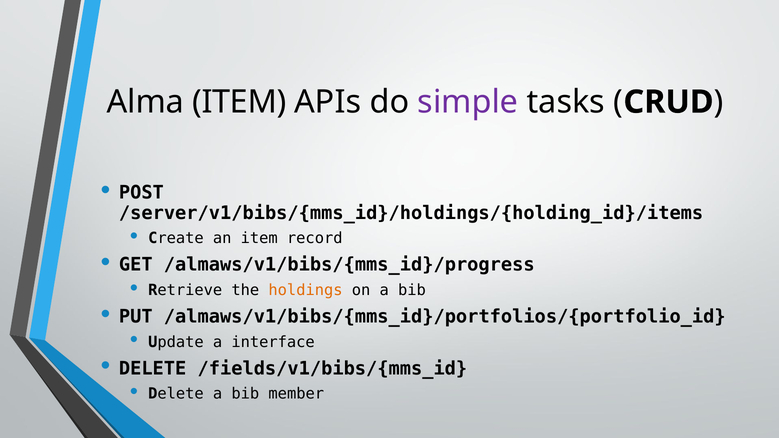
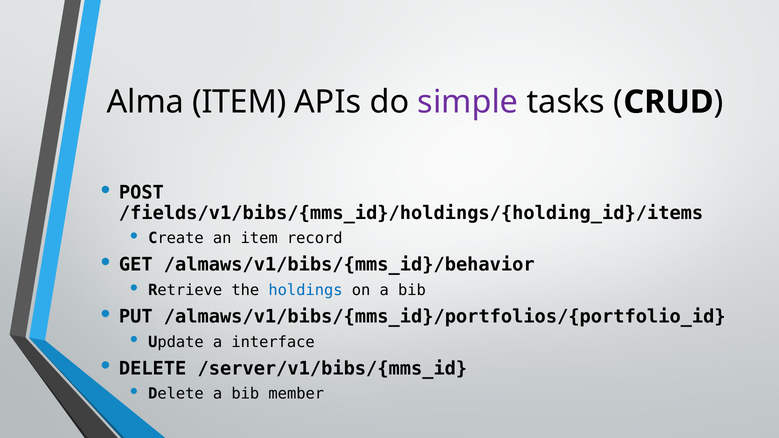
/server/v1/bibs/{mms_id}/holdings/{holding_id}/items: /server/v1/bibs/{mms_id}/holdings/{holding_id}/items -> /fields/v1/bibs/{mms_id}/holdings/{holding_id}/items
/almaws/v1/bibs/{mms_id}/progress: /almaws/v1/bibs/{mms_id}/progress -> /almaws/v1/bibs/{mms_id}/behavior
holdings colour: orange -> blue
/fields/v1/bibs/{mms_id: /fields/v1/bibs/{mms_id -> /server/v1/bibs/{mms_id
